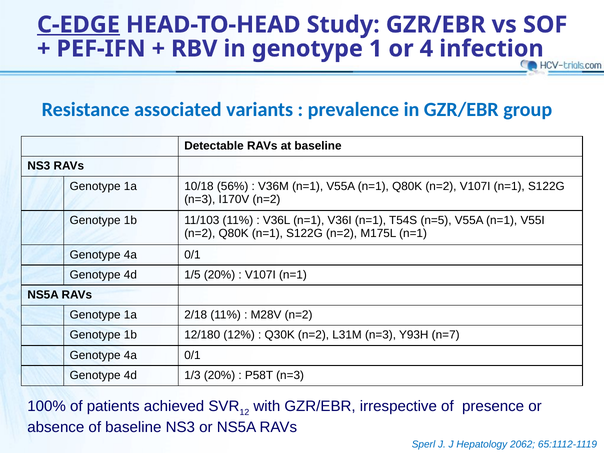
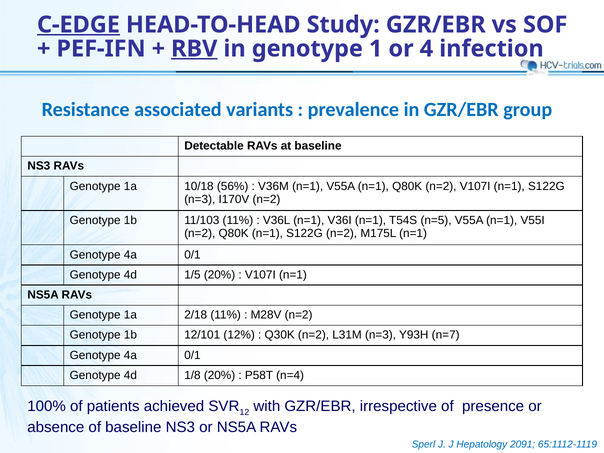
RBV underline: none -> present
12/180: 12/180 -> 12/101
1/3: 1/3 -> 1/8
P58T n=3: n=3 -> n=4
2062: 2062 -> 2091
